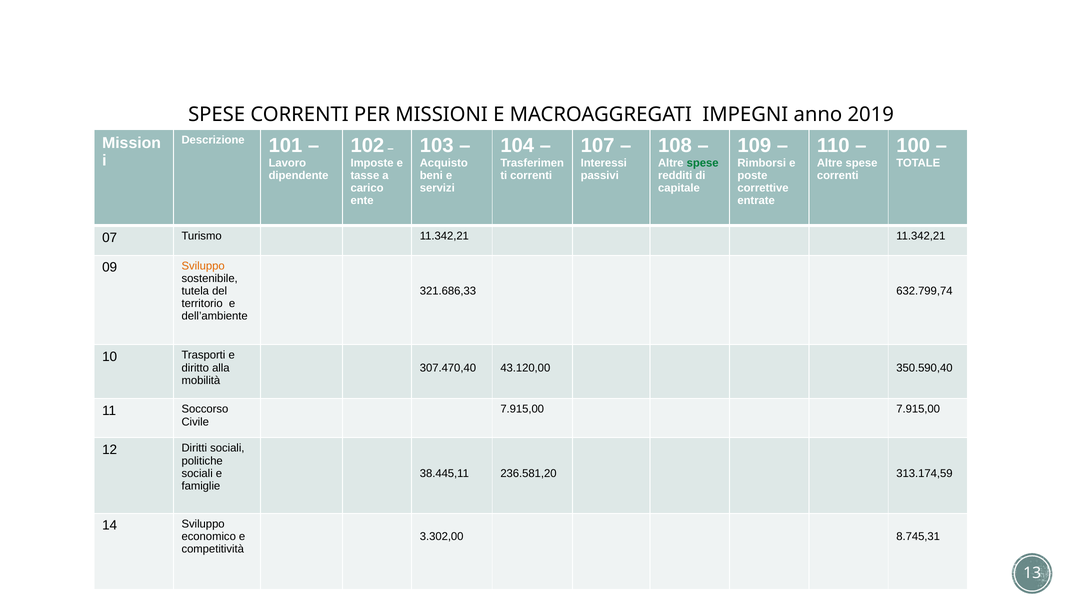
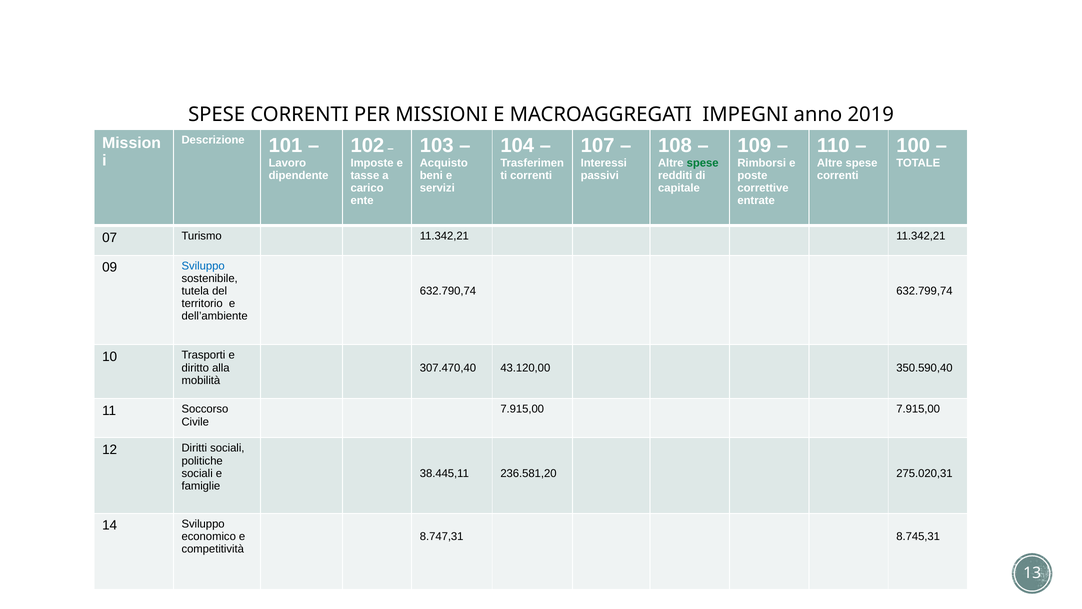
Sviluppo at (203, 266) colour: orange -> blue
321.686,33: 321.686,33 -> 632.790,74
313.174,59: 313.174,59 -> 275.020,31
3.302,00: 3.302,00 -> 8.747,31
